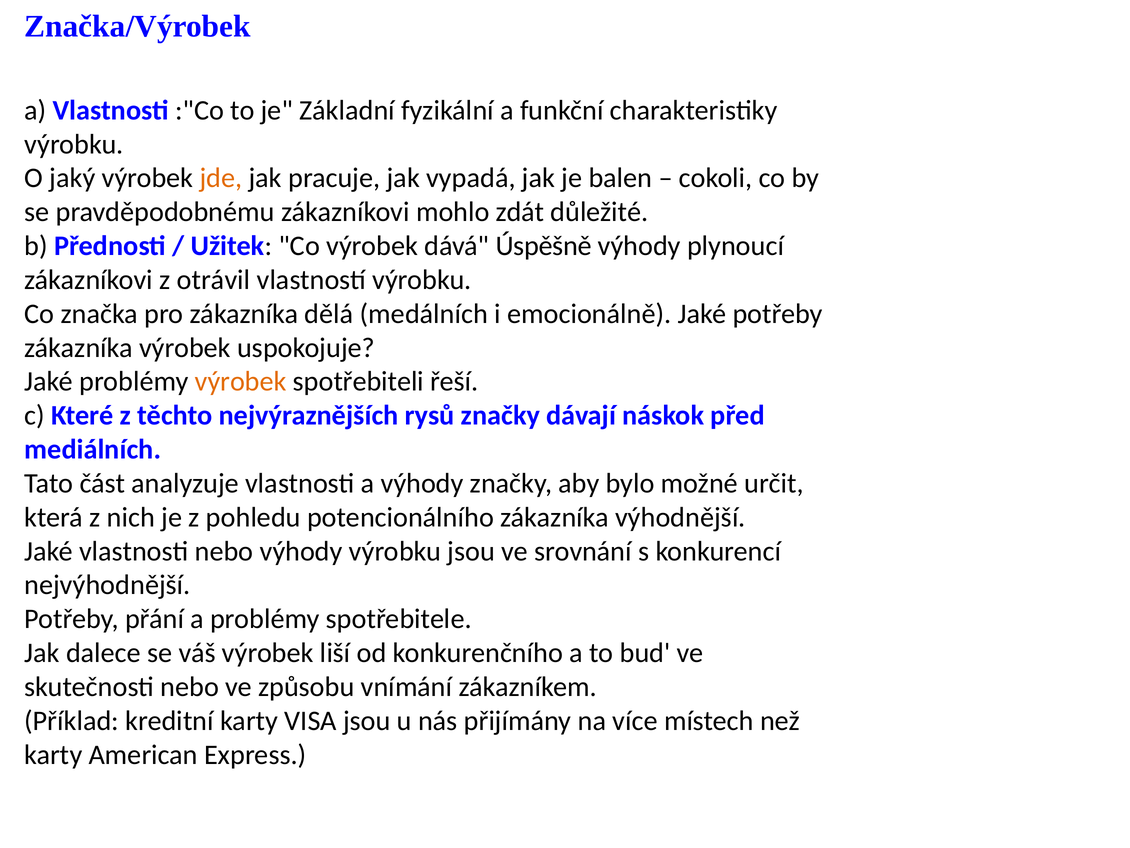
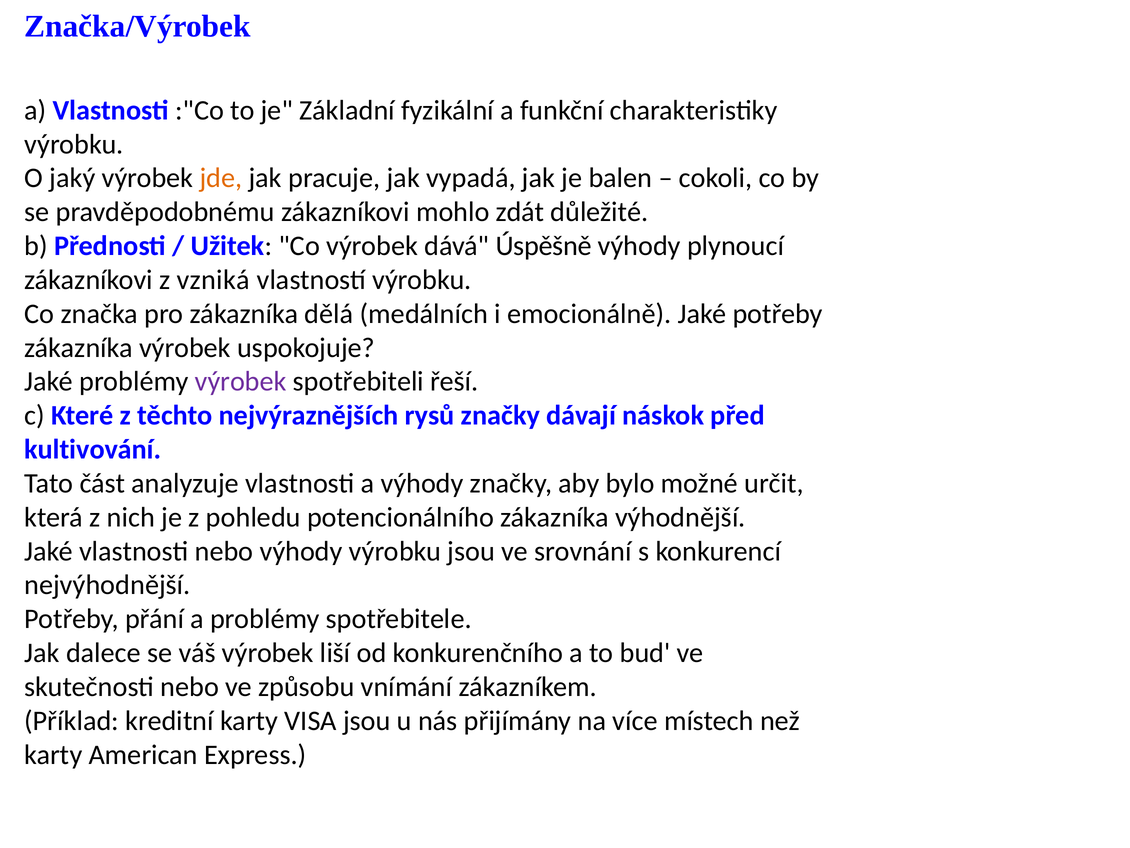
otrávil: otrávil -> vzniká
výrobek at (241, 381) colour: orange -> purple
mediálních: mediálních -> kultivování
